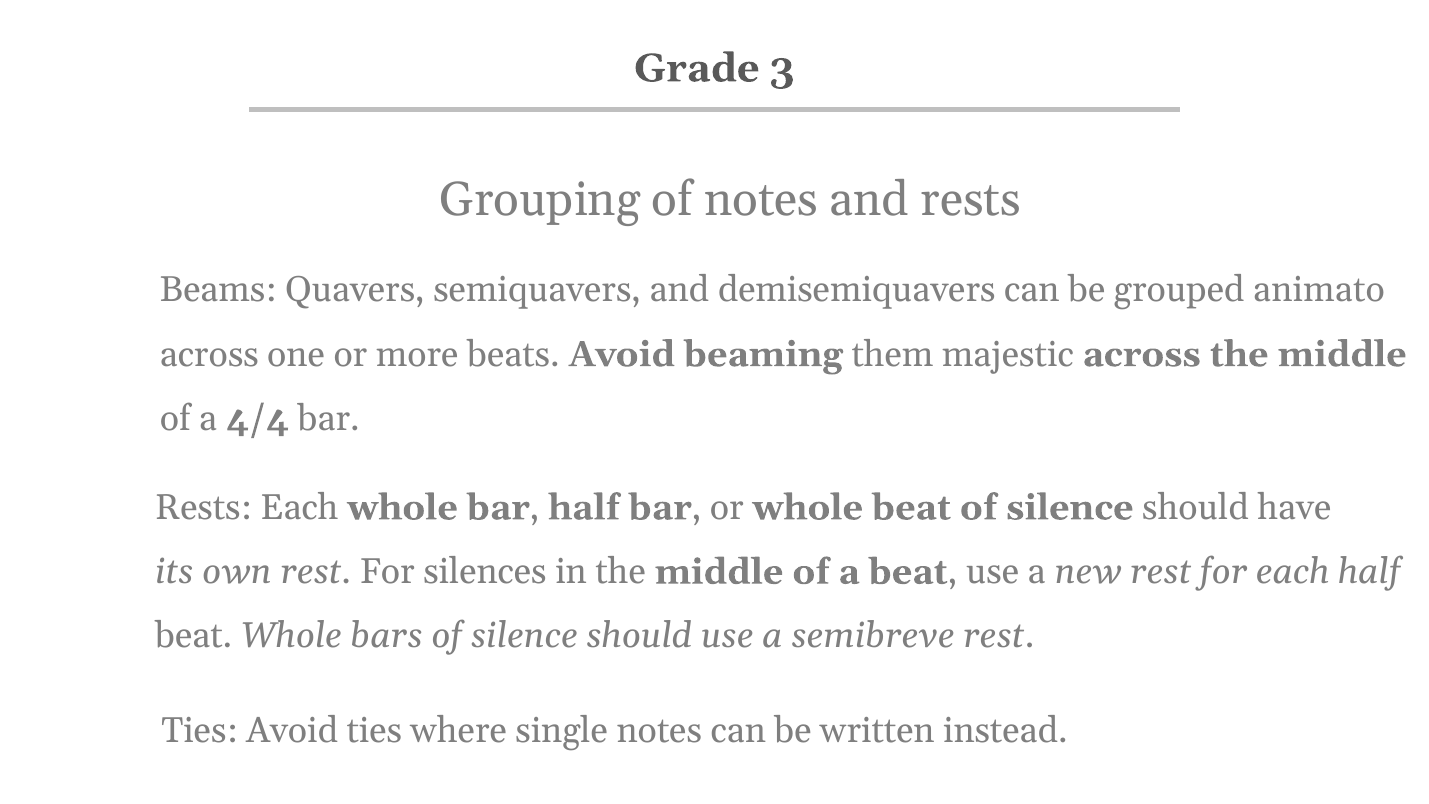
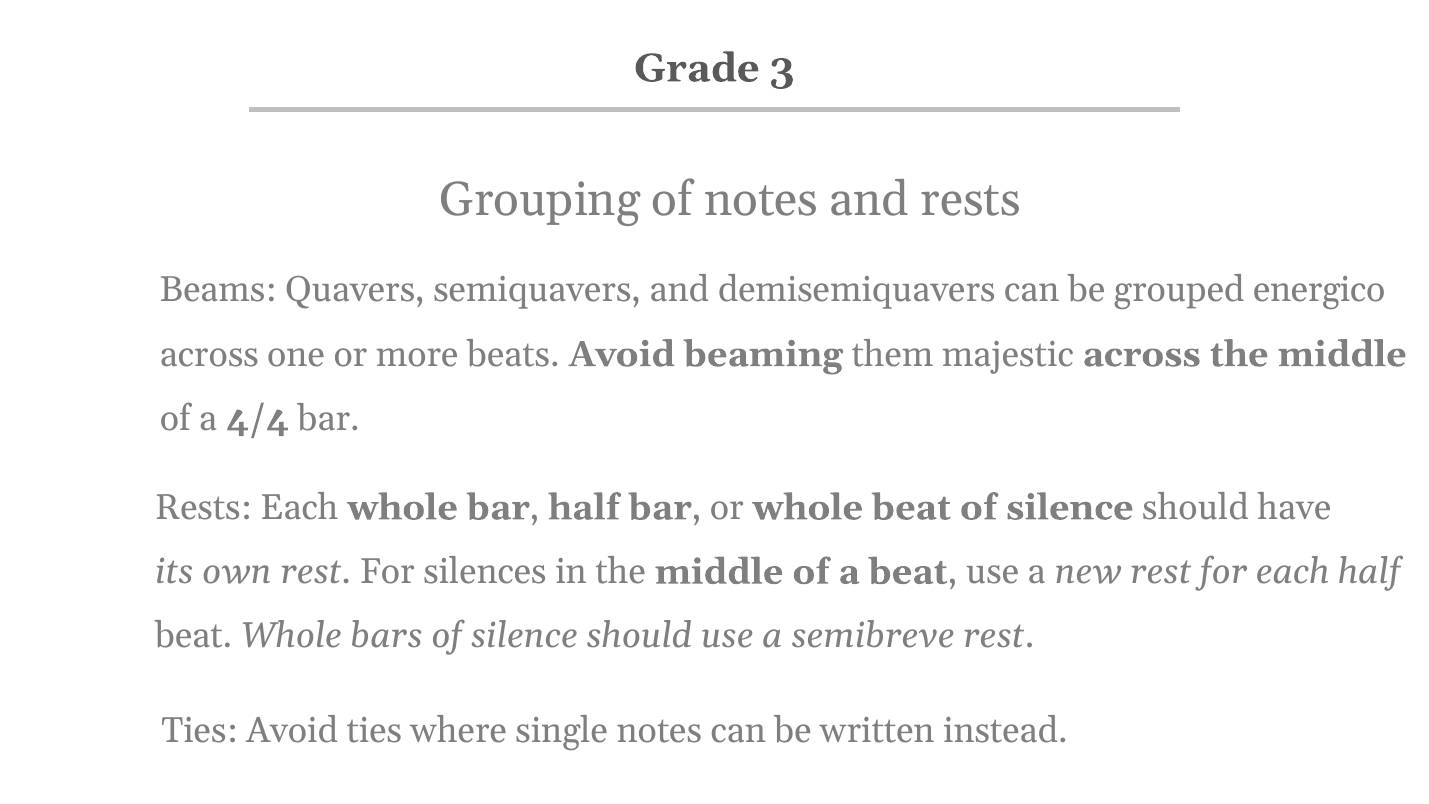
animato: animato -> energico
